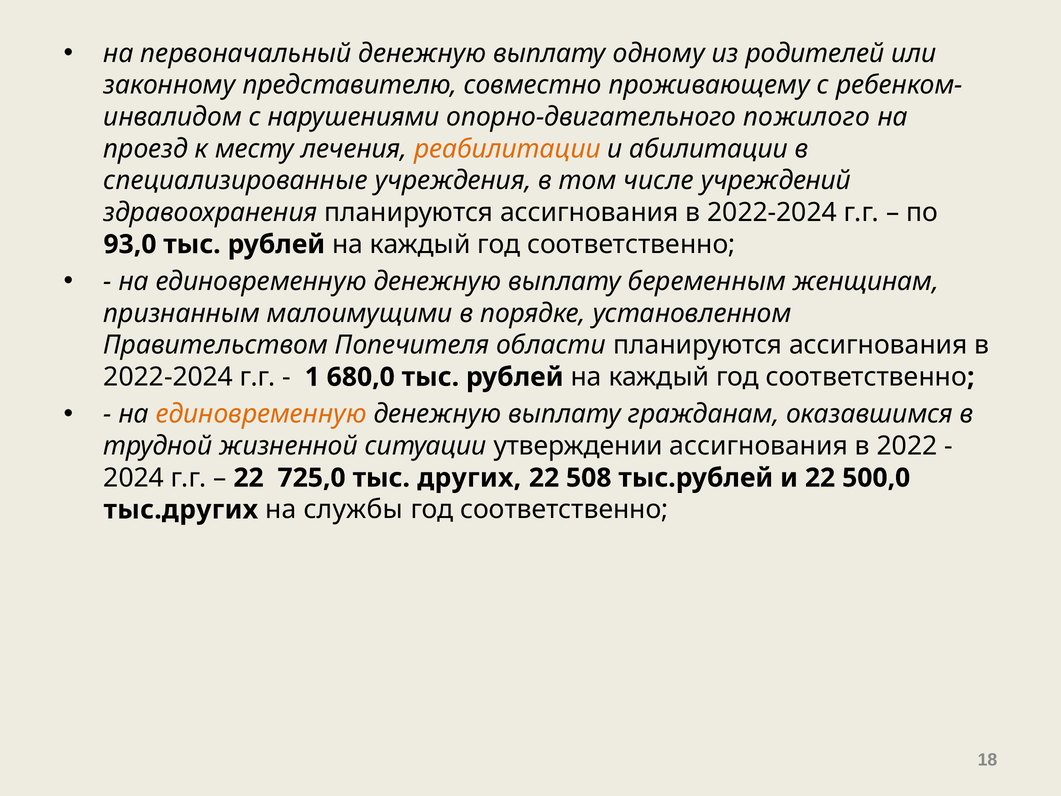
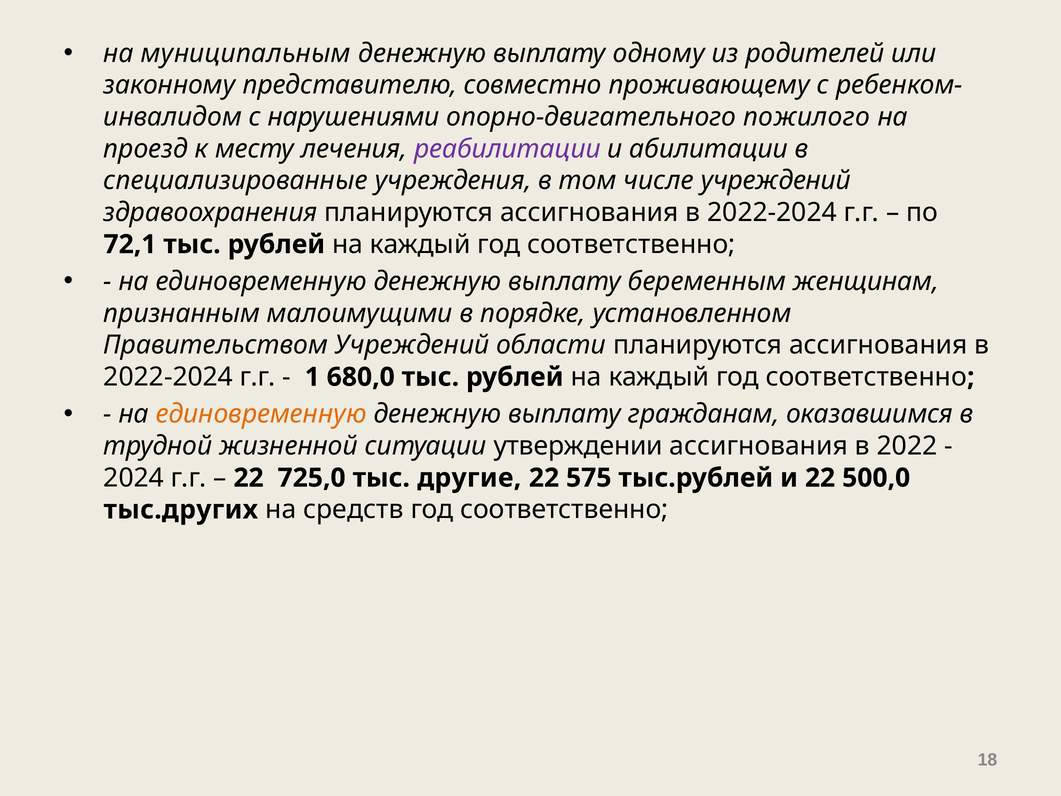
первоначальный: первоначальный -> муниципальным
реабилитации colour: orange -> purple
93,0: 93,0 -> 72,1
Правительством Попечителя: Попечителя -> Учреждений
других: других -> другие
508: 508 -> 575
службы: службы -> средств
